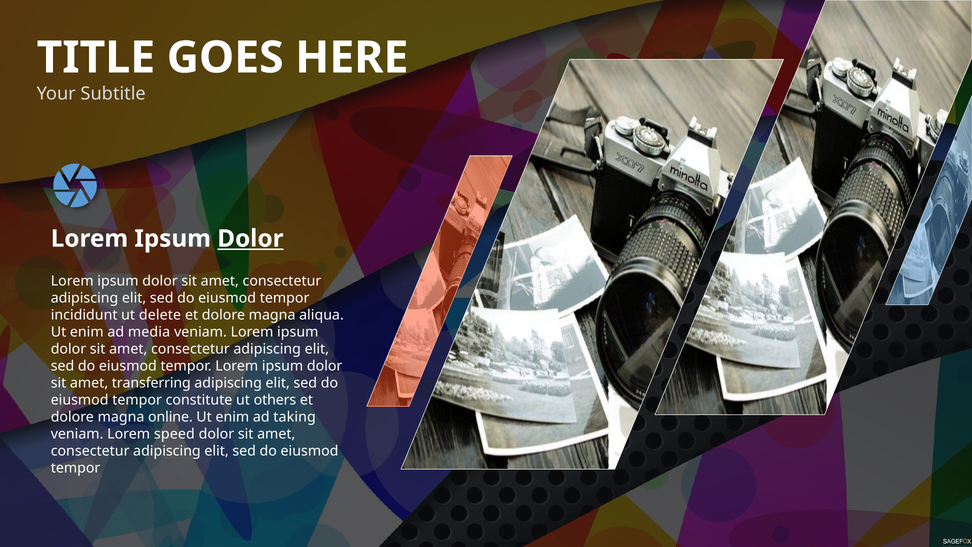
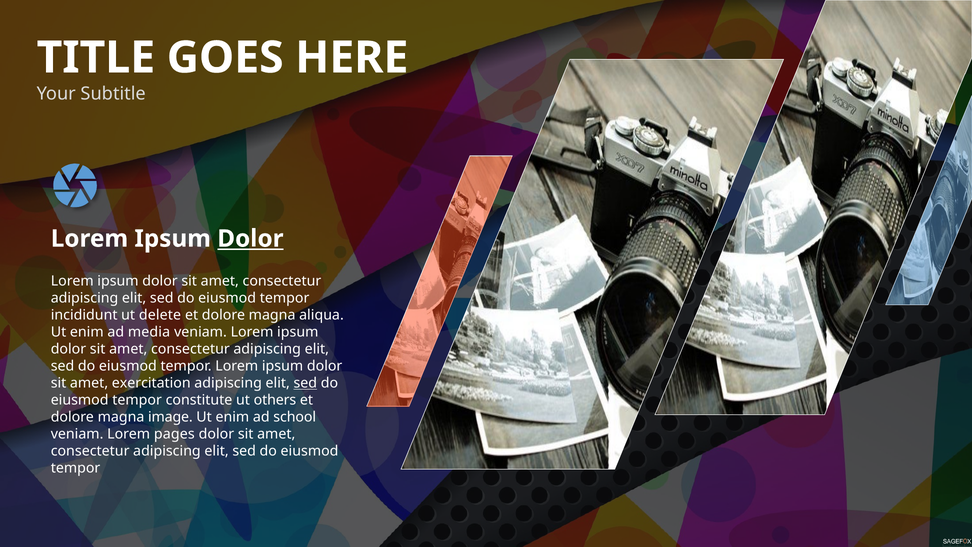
transferring: transferring -> exercitation
sed at (305, 383) underline: none -> present
online: online -> image
taking: taking -> school
speed: speed -> pages
